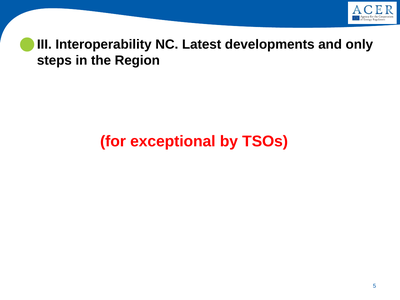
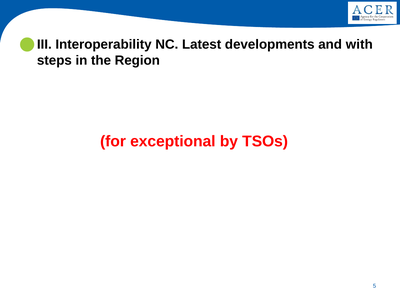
only: only -> with
